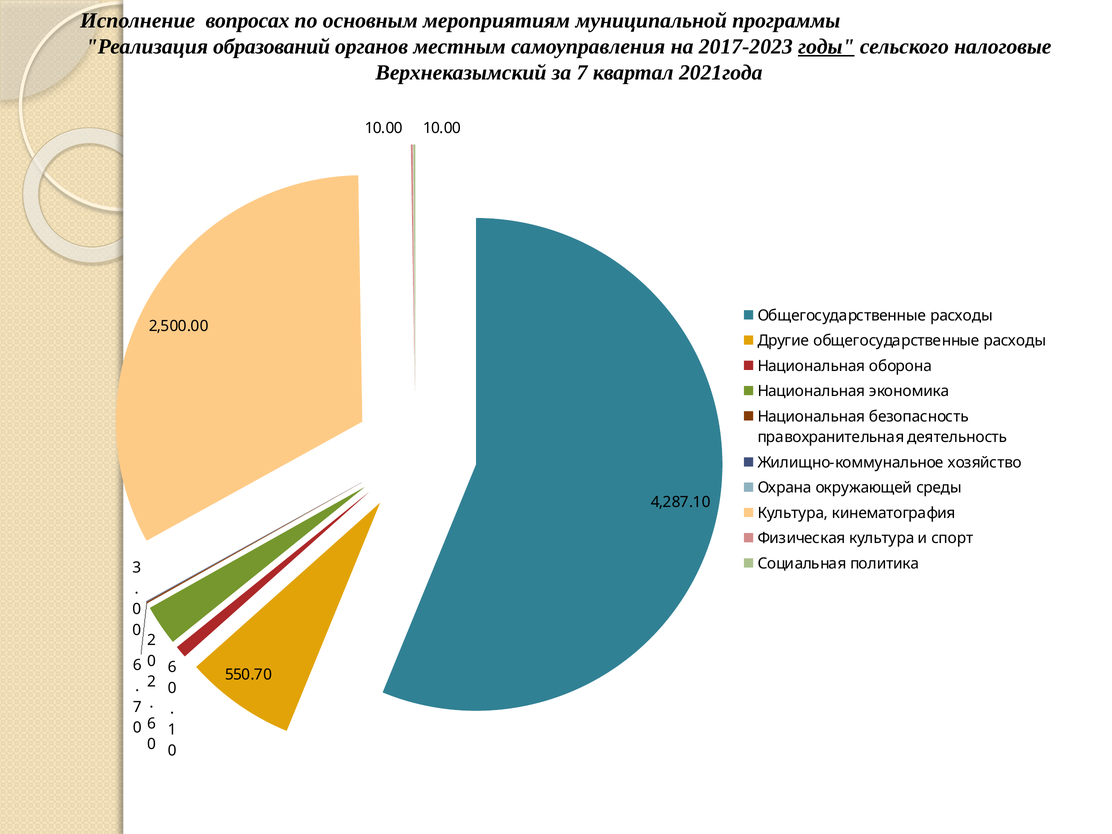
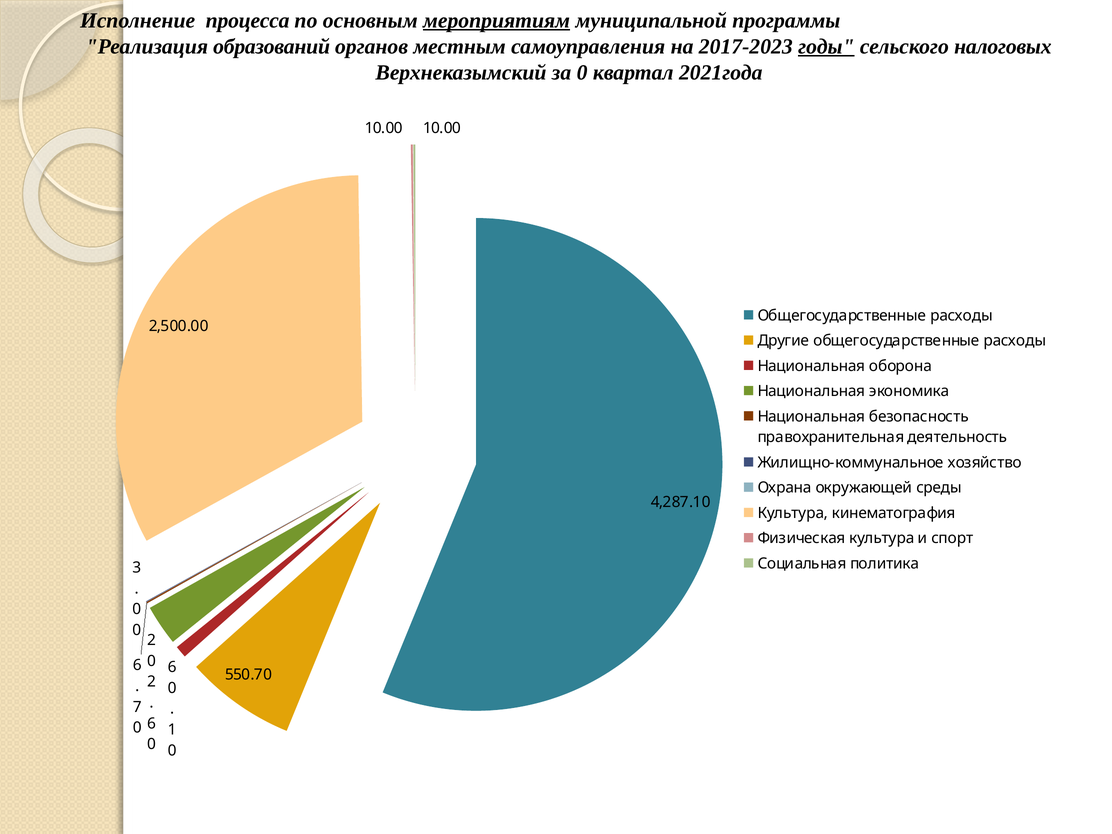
вопросах: вопросах -> процесса
мероприятиям underline: none -> present
налоговые: налоговые -> налоговых
за 7: 7 -> 0
